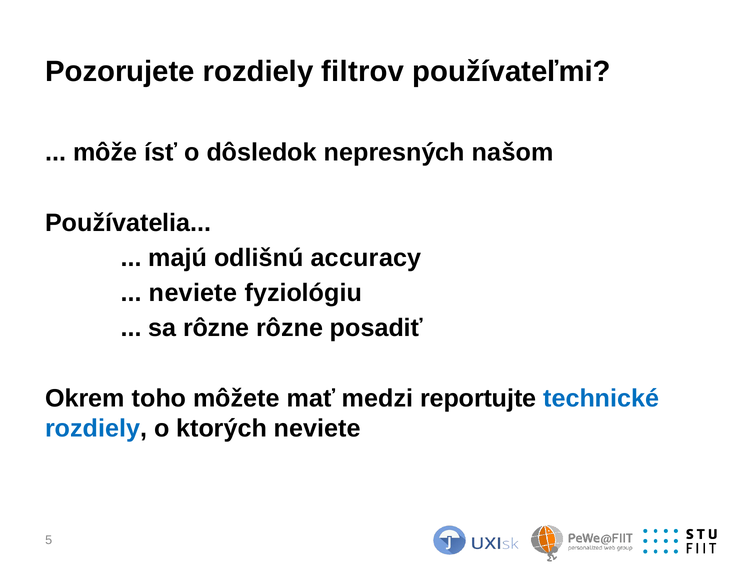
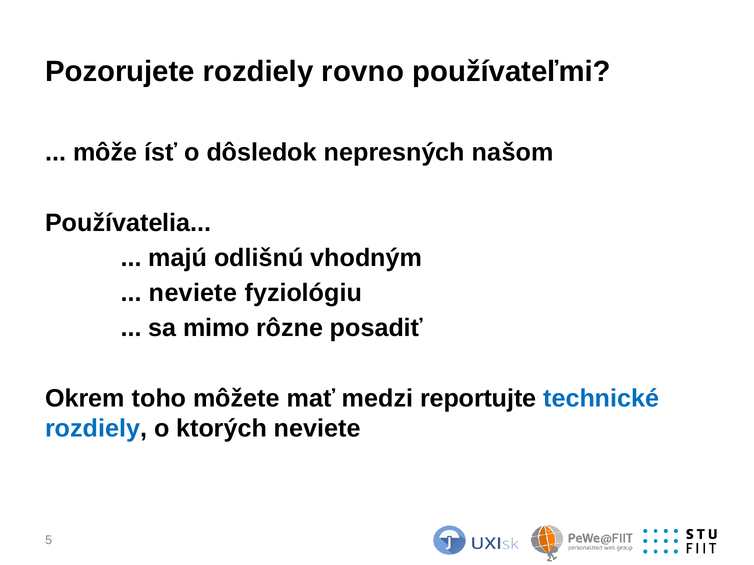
filtrov: filtrov -> rovno
accuracy: accuracy -> vhodným
sa rôzne: rôzne -> mimo
